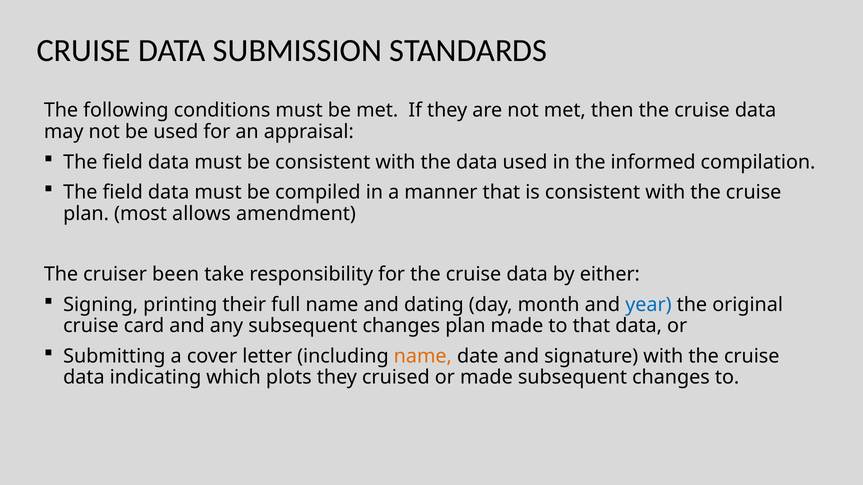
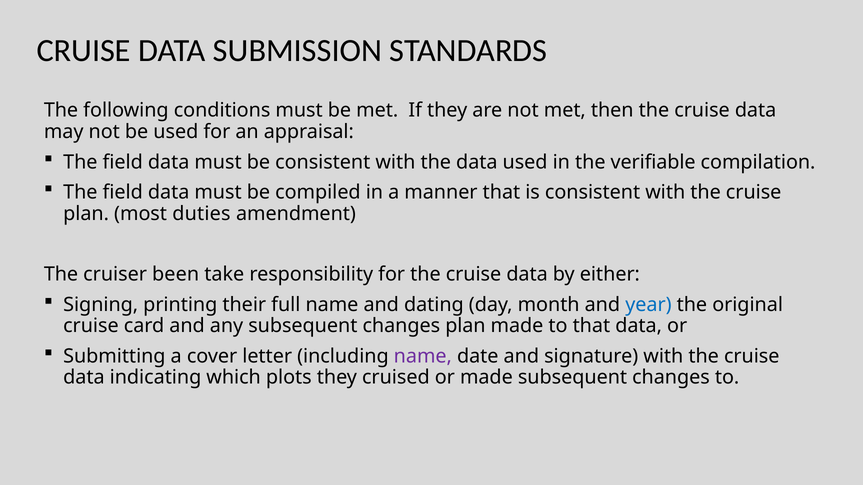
informed: informed -> verifiable
allows: allows -> duties
name at (423, 357) colour: orange -> purple
